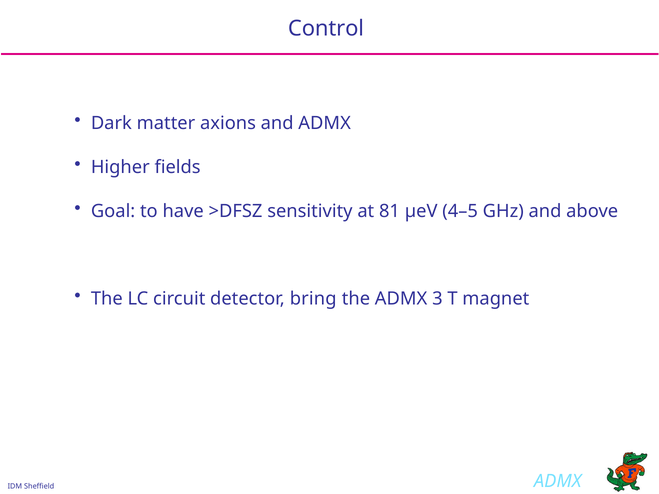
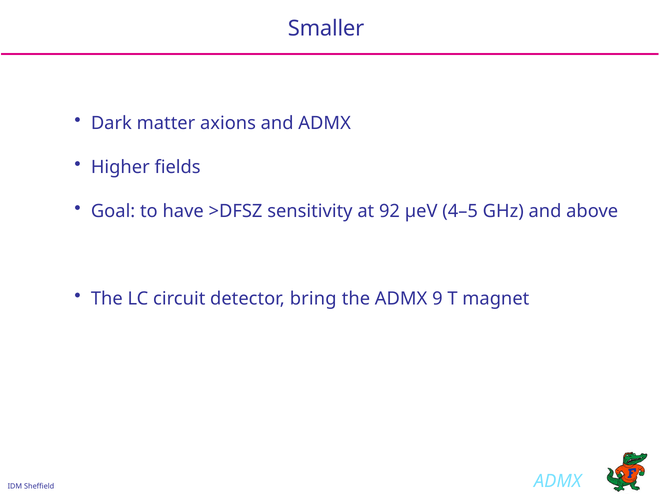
Control: Control -> Smaller
81: 81 -> 92
3: 3 -> 9
